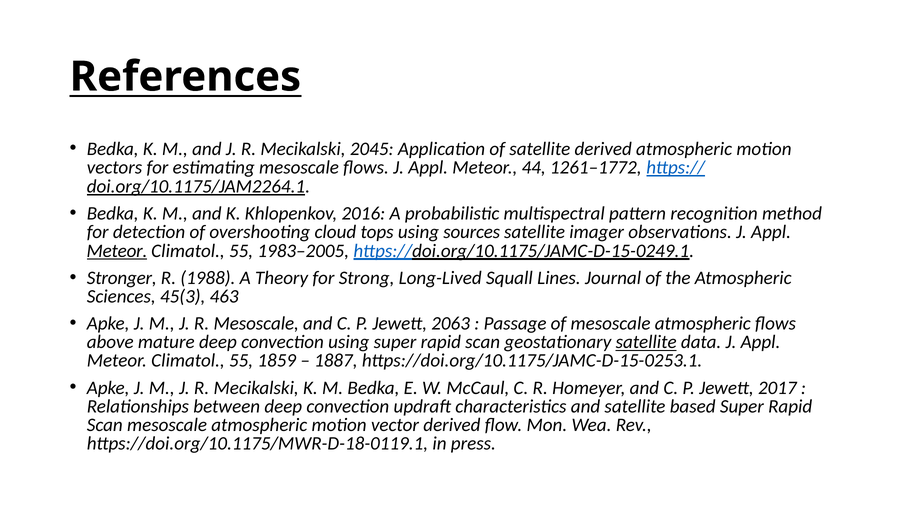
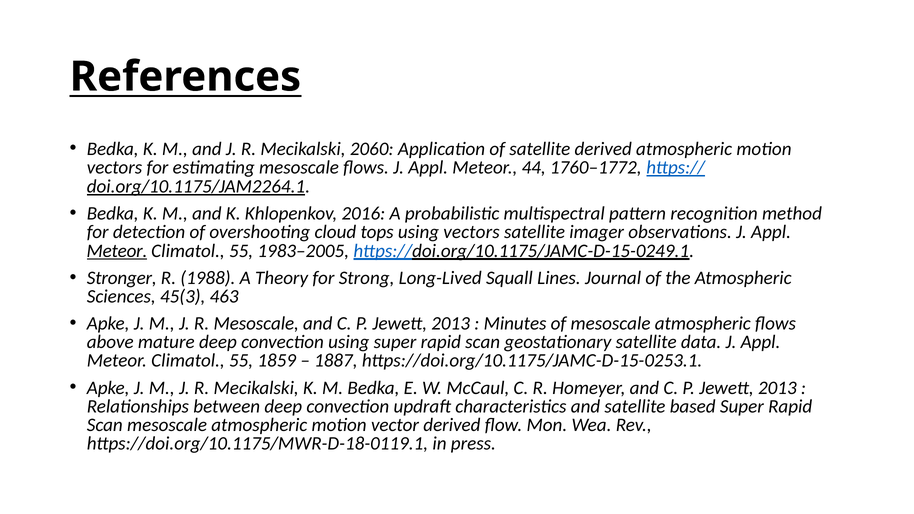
2045: 2045 -> 2060
1261–1772: 1261–1772 -> 1760–1772
using sources: sources -> vectors
2063 at (451, 324): 2063 -> 2013
Passage: Passage -> Minutes
satellite at (646, 342) underline: present -> none
2017 at (777, 388): 2017 -> 2013
